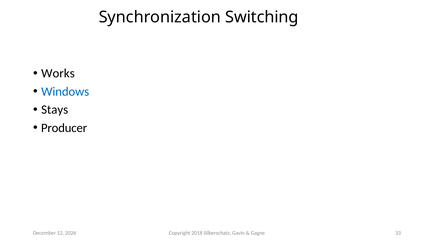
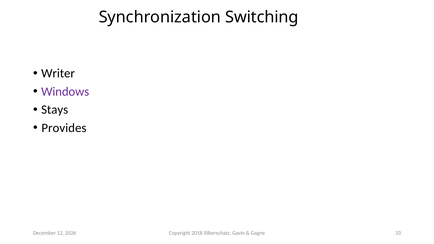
Works: Works -> Writer
Windows colour: blue -> purple
Producer: Producer -> Provides
